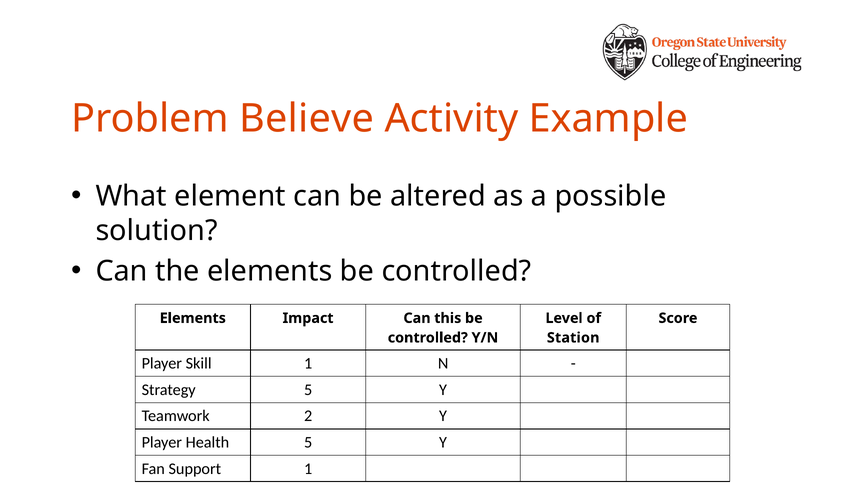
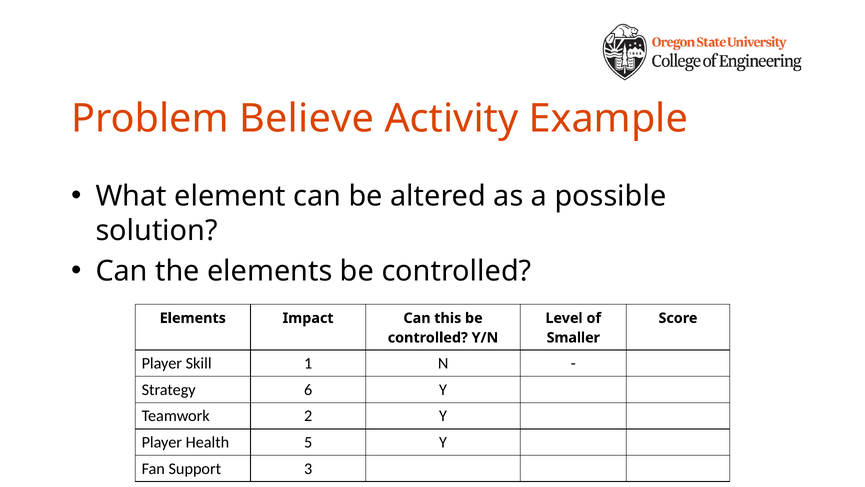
Station: Station -> Smaller
Strategy 5: 5 -> 6
Support 1: 1 -> 3
